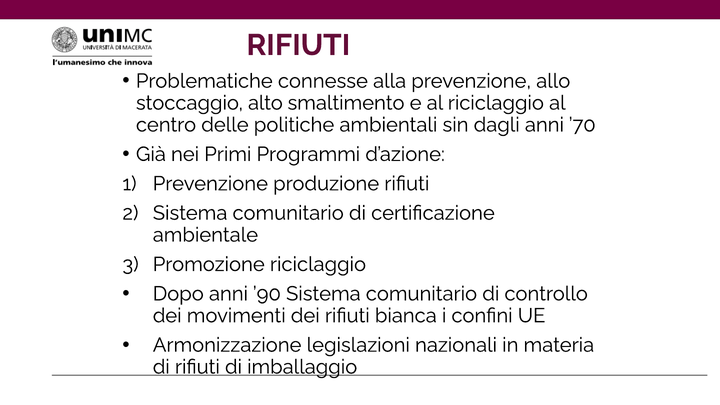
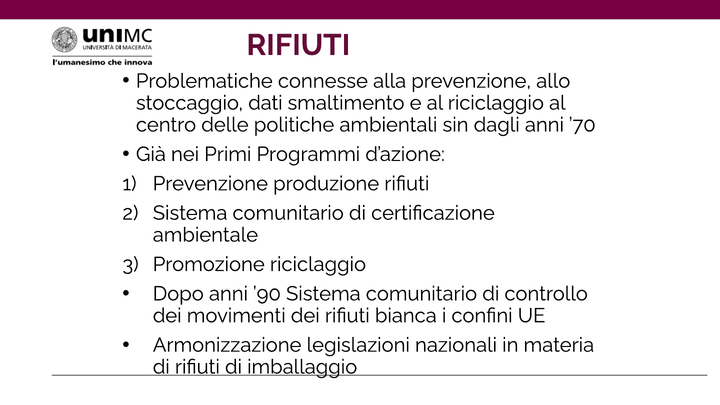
alto: alto -> dati
